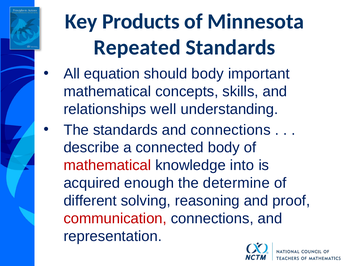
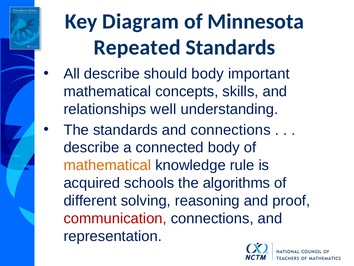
Products: Products -> Diagram
All equation: equation -> describe
mathematical at (107, 165) colour: red -> orange
into: into -> rule
enough: enough -> schools
determine: determine -> algorithms
